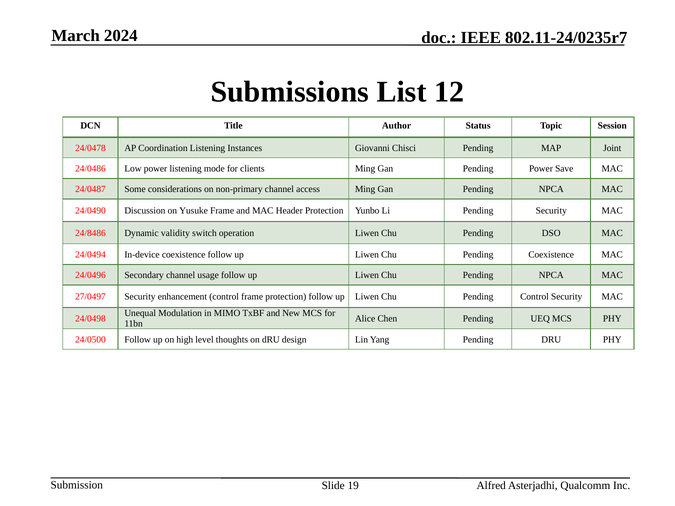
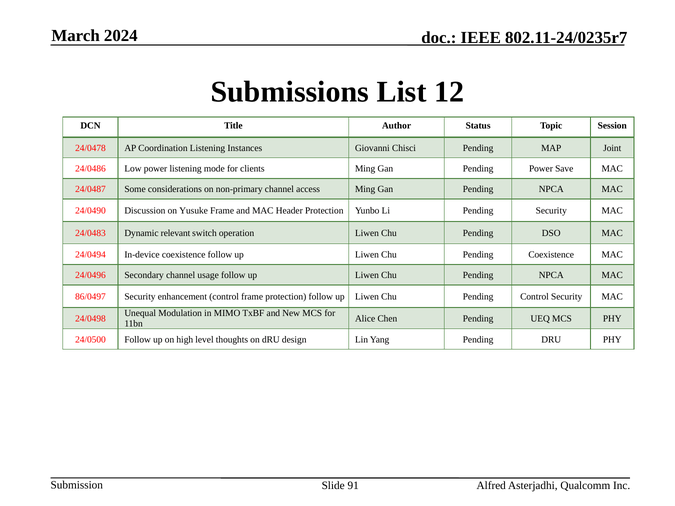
24/8486: 24/8486 -> 24/0483
validity: validity -> relevant
27/0497: 27/0497 -> 86/0497
19: 19 -> 91
